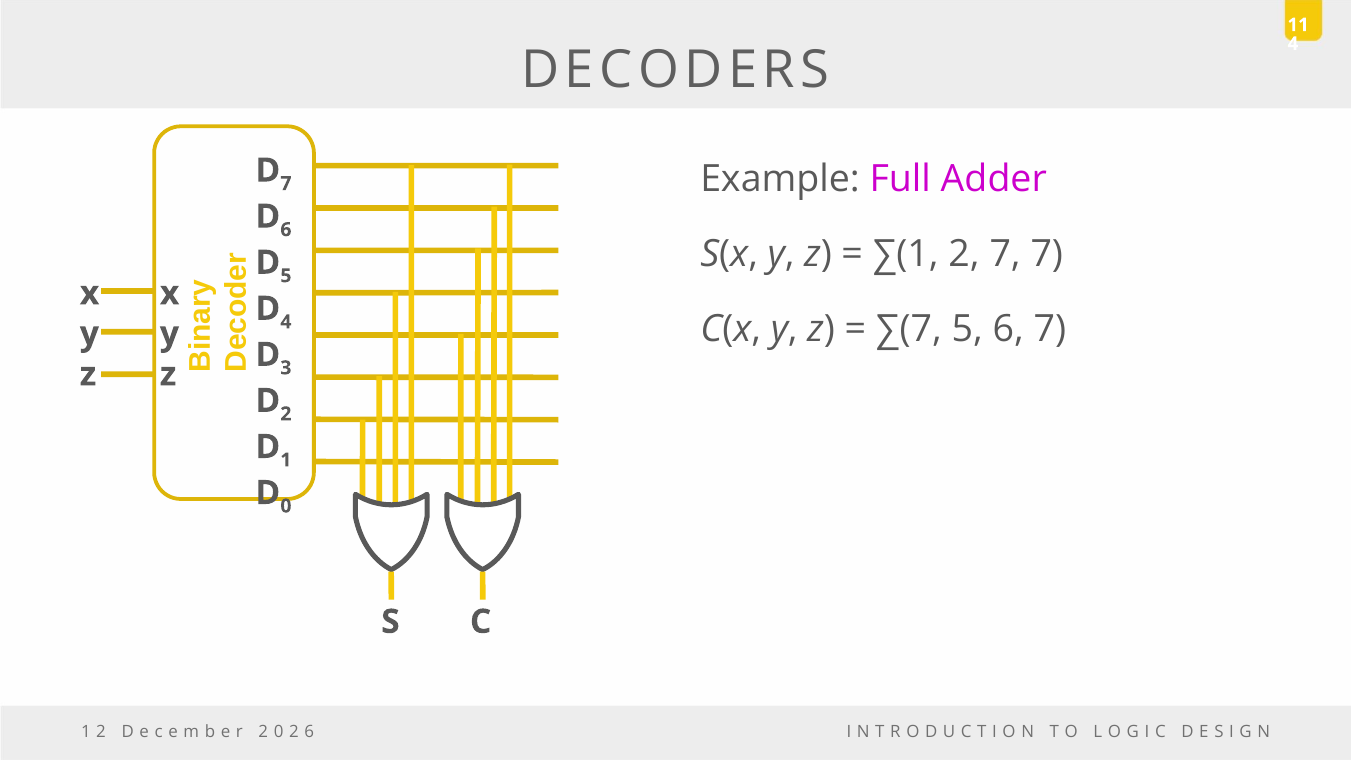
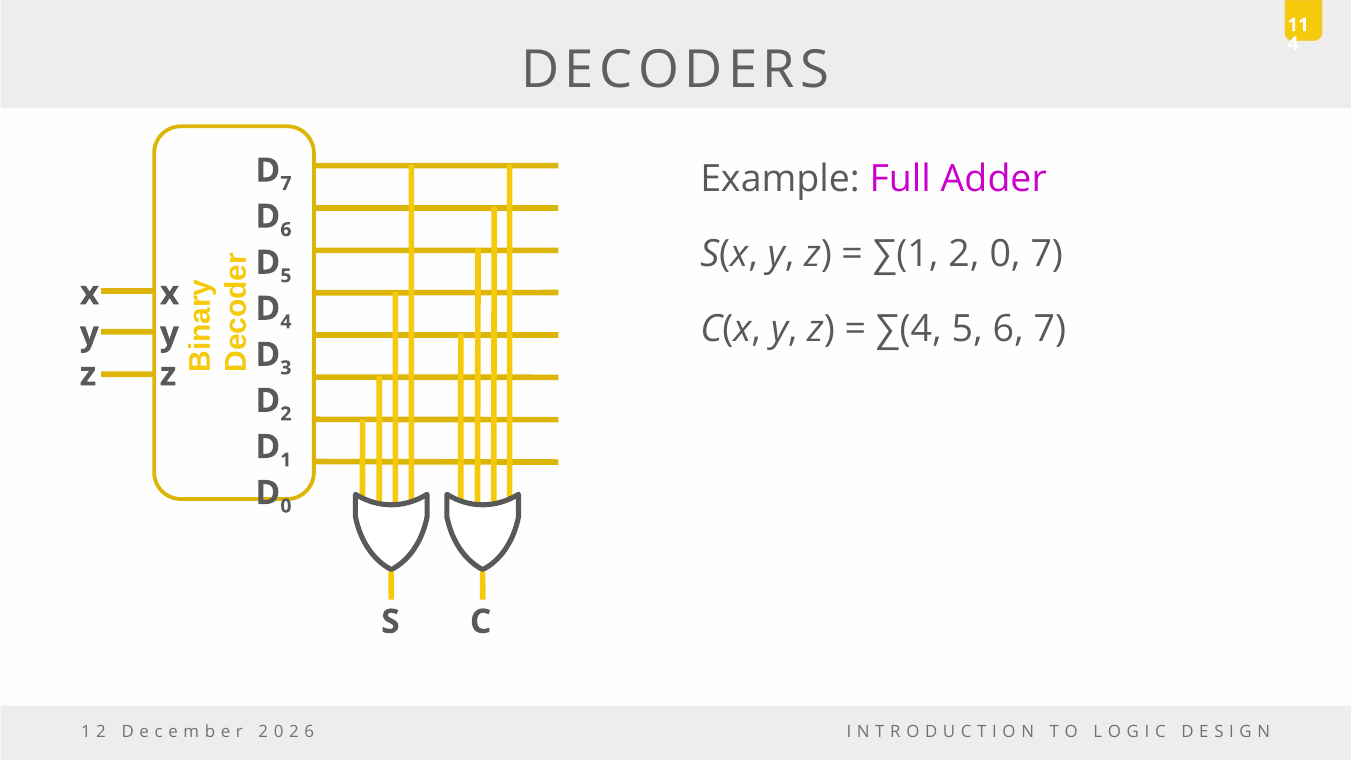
∑(1 2 7: 7 -> 0
∑(7: ∑(7 -> ∑(4
